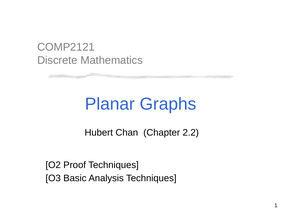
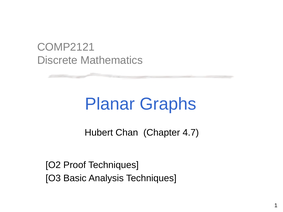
2.2: 2.2 -> 4.7
